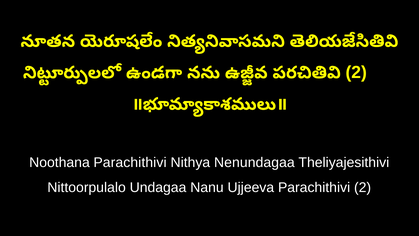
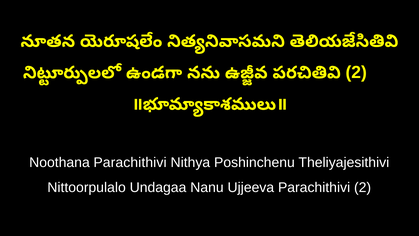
Nenundagaa: Nenundagaa -> Poshinchenu
